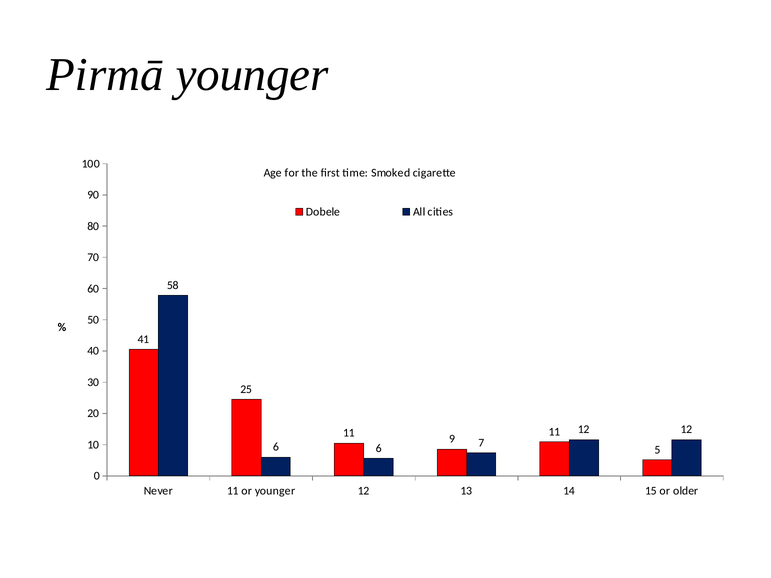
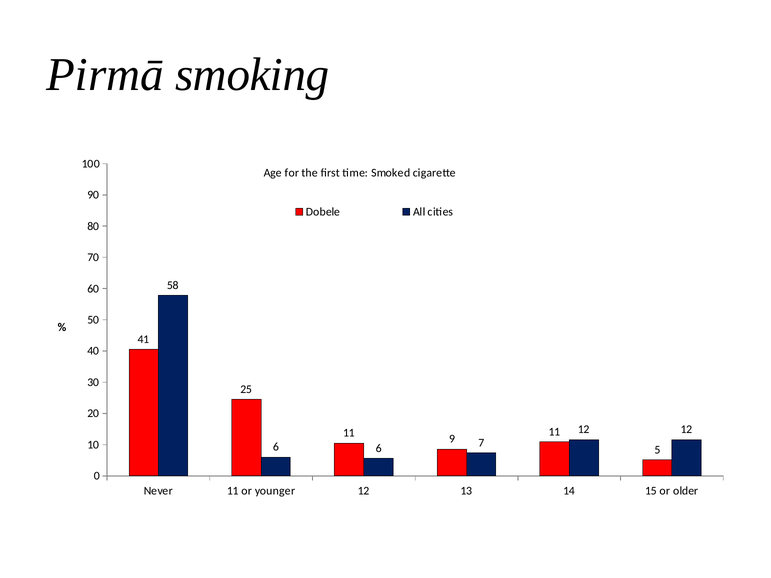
Pirmā younger: younger -> smoking
